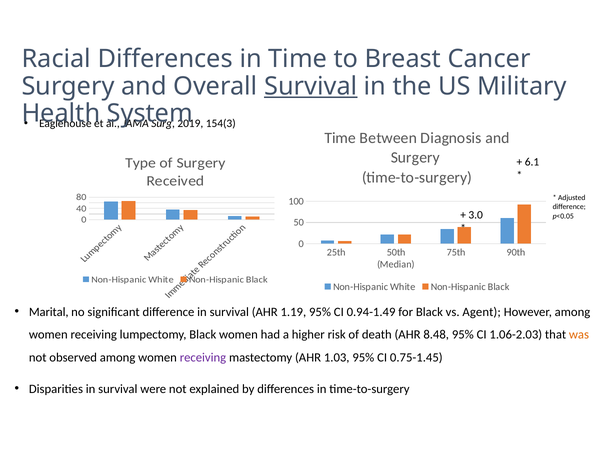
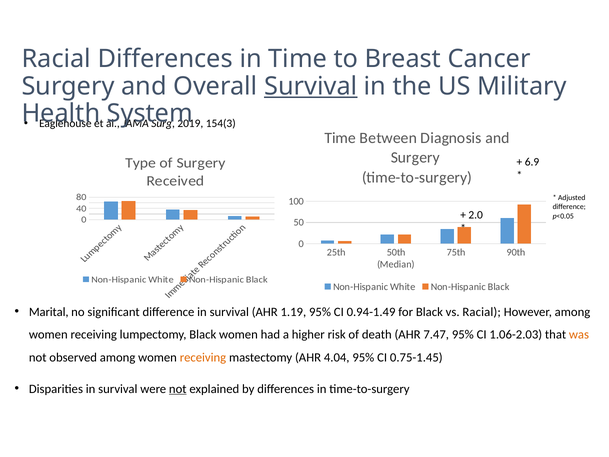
6.1: 6.1 -> 6.9
3.0: 3.0 -> 2.0
vs Agent: Agent -> Racial
8.48: 8.48 -> 7.47
receiving at (203, 357) colour: purple -> orange
1.03: 1.03 -> 4.04
not at (178, 389) underline: none -> present
